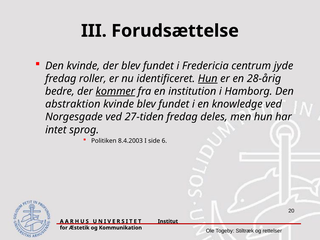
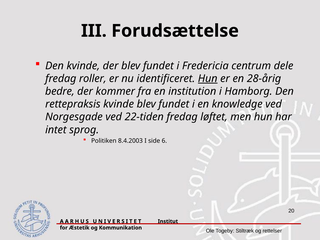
jyde: jyde -> dele
kommer underline: present -> none
abstraktion: abstraktion -> rettepraksis
27-tiden: 27-tiden -> 22-tiden
deles: deles -> løftet
